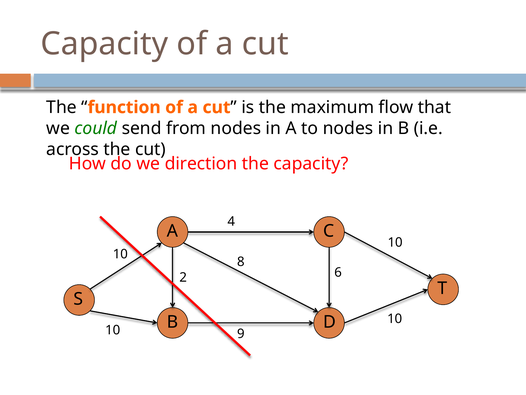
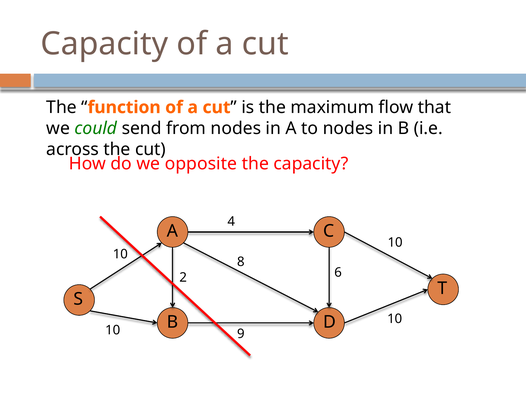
direction: direction -> opposite
